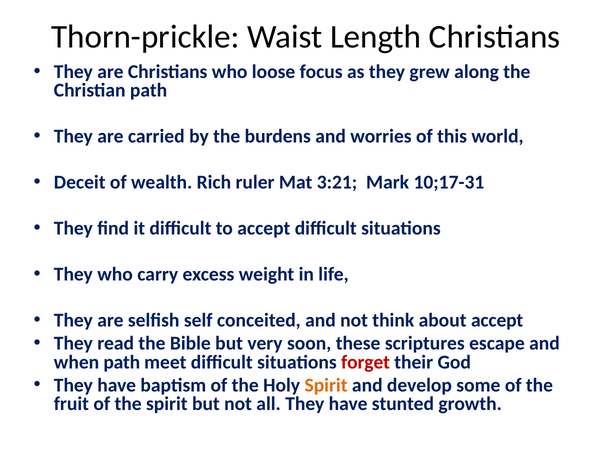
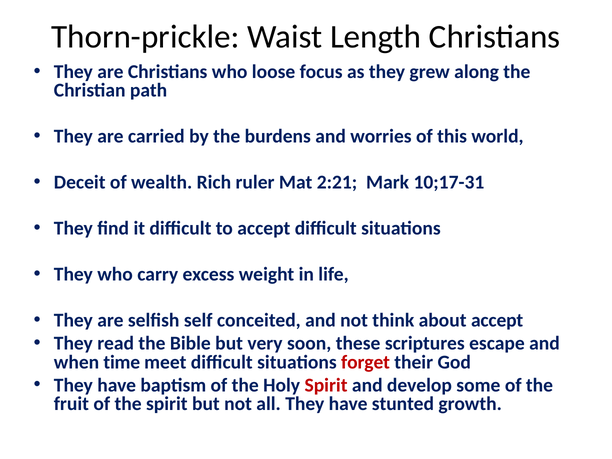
3:21: 3:21 -> 2:21
when path: path -> time
Spirit at (326, 385) colour: orange -> red
